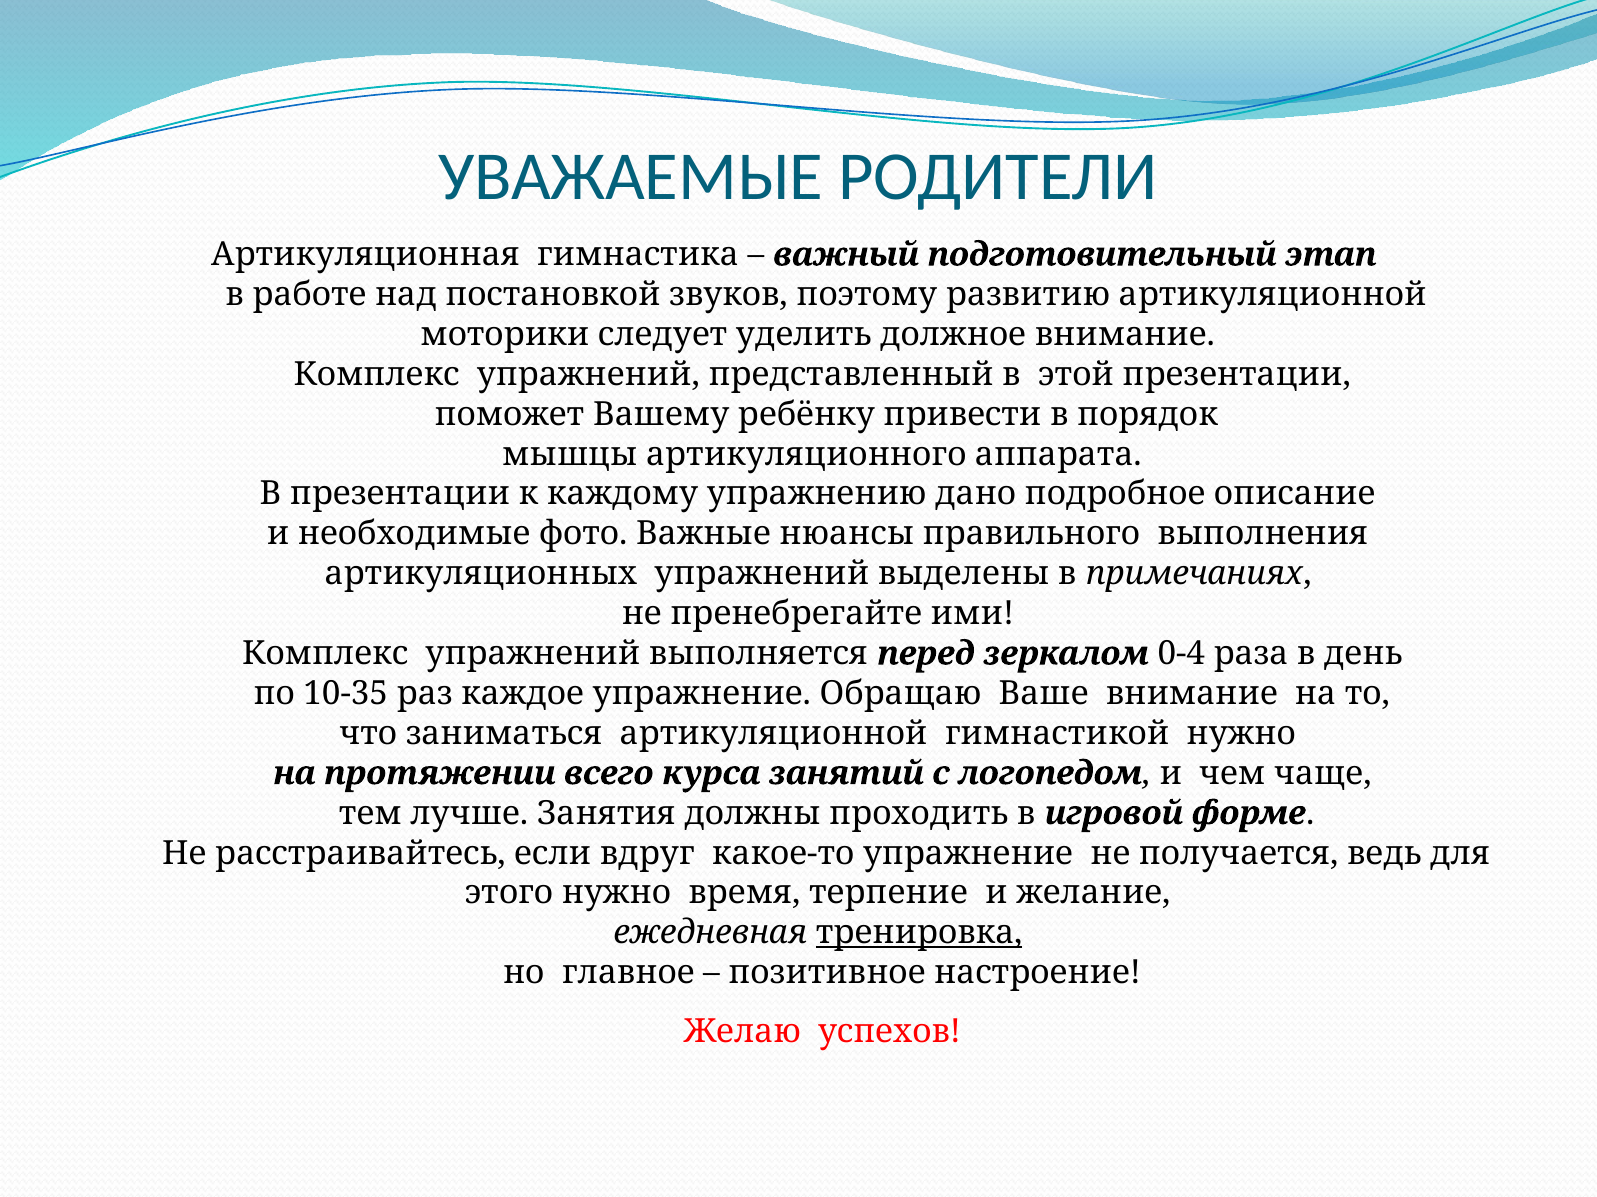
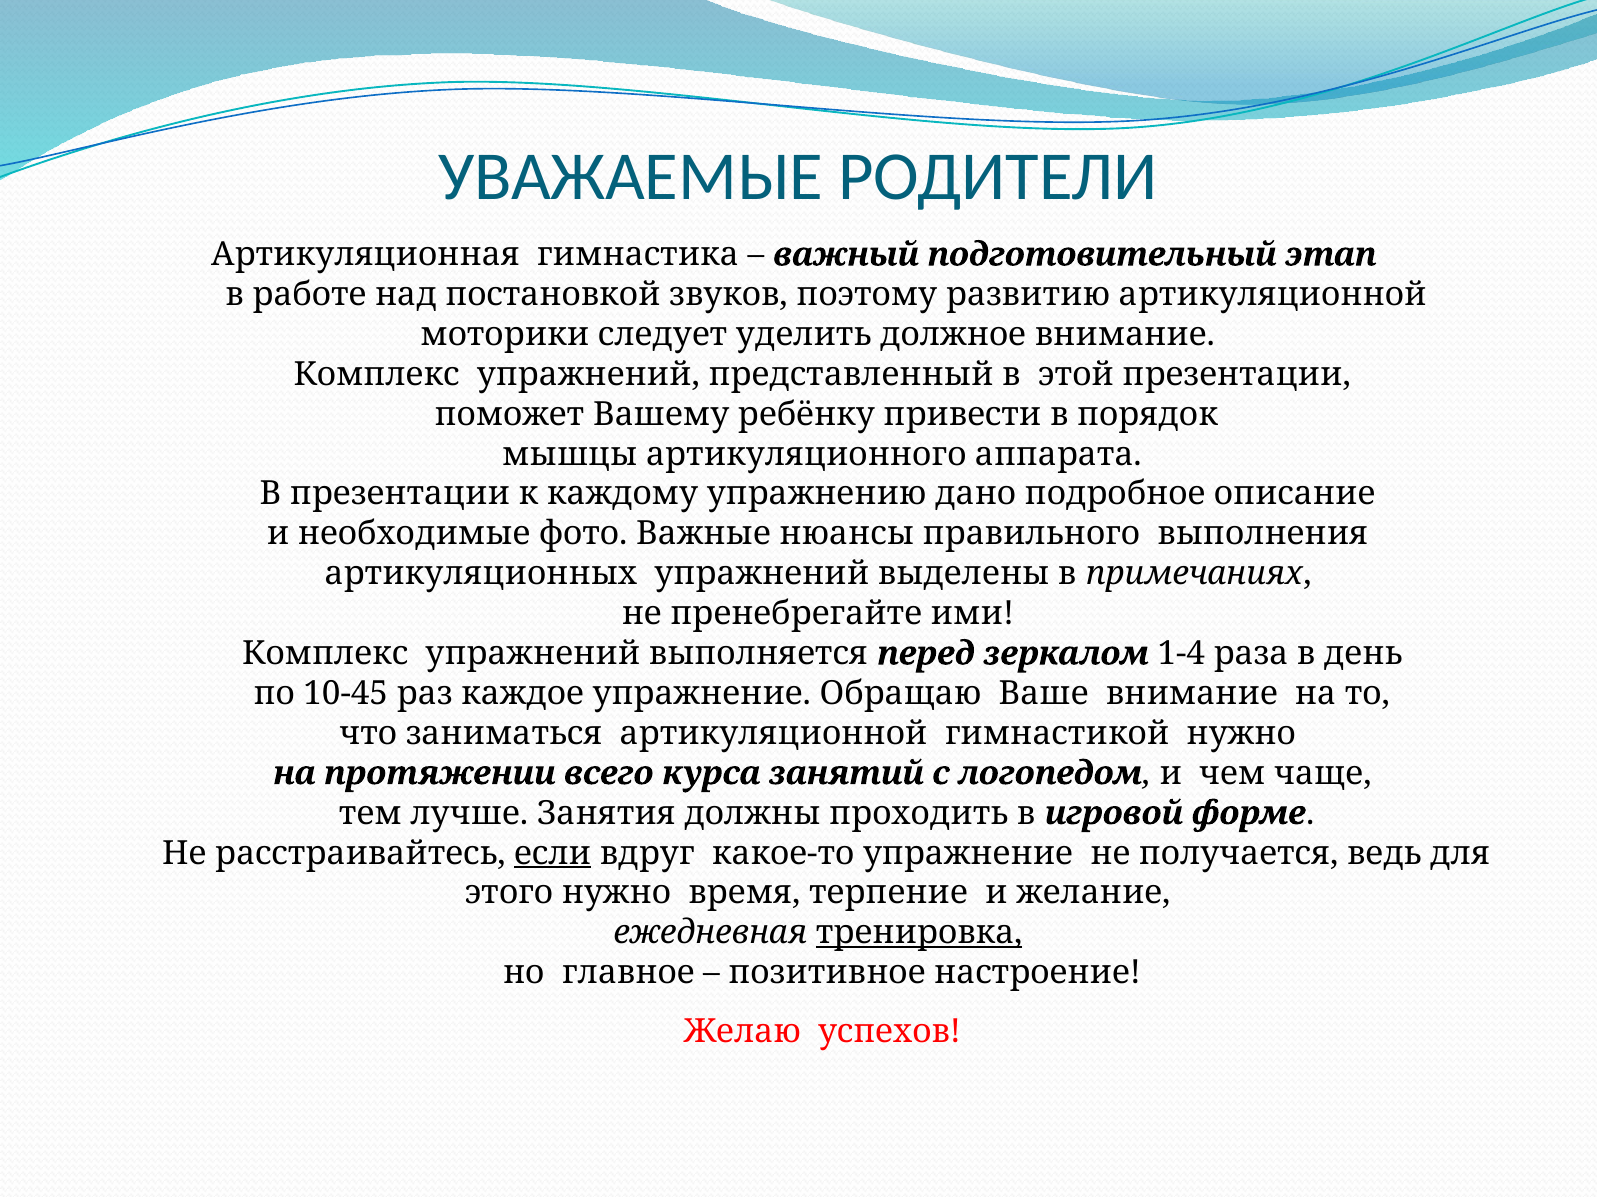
0-4: 0-4 -> 1-4
10-35: 10-35 -> 10-45
если underline: none -> present
